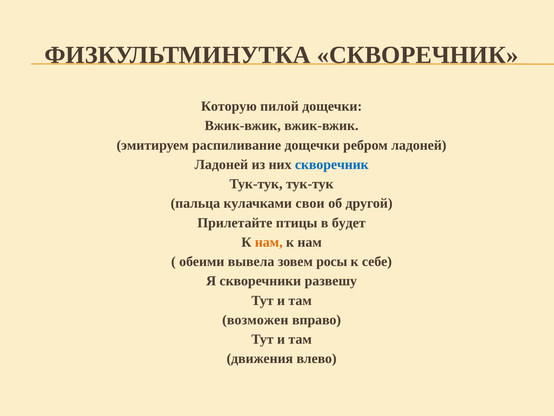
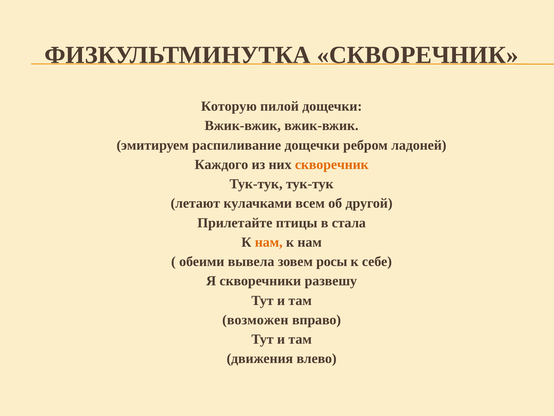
Ладоней at (221, 164): Ладоней -> Каждого
скворечник at (332, 164) colour: blue -> orange
пальца: пальца -> летают
свои: свои -> всем
будет: будет -> стала
